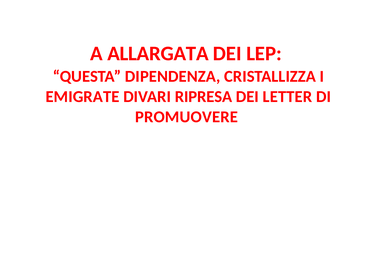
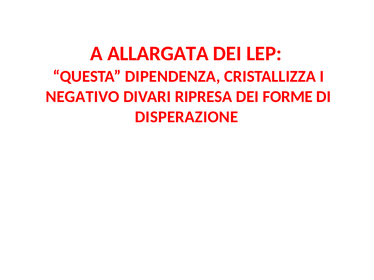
EMIGRATE: EMIGRATE -> NEGATIVO
LETTER: LETTER -> FORME
PROMUOVERE: PROMUOVERE -> DISPERAZIONE
